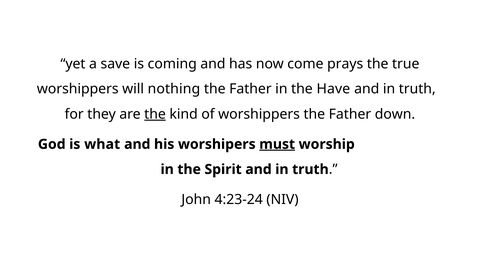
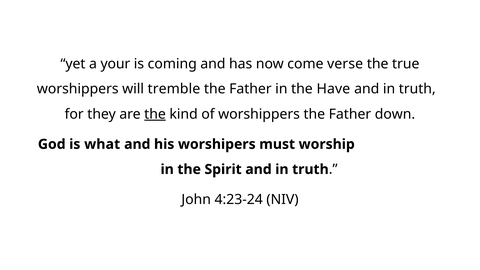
save: save -> your
prays: prays -> verse
nothing: nothing -> tremble
must underline: present -> none
